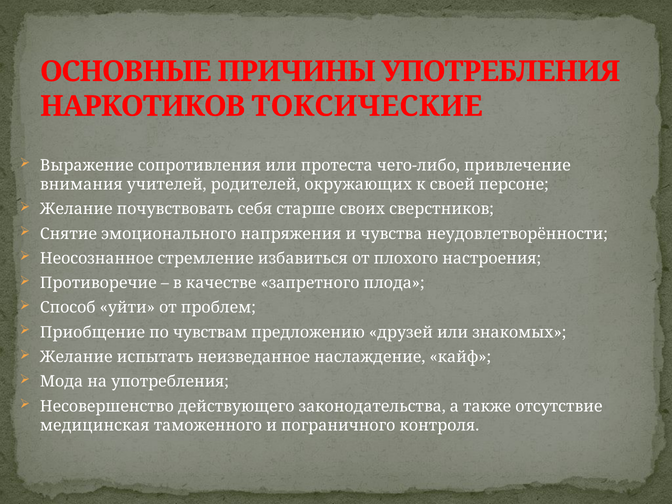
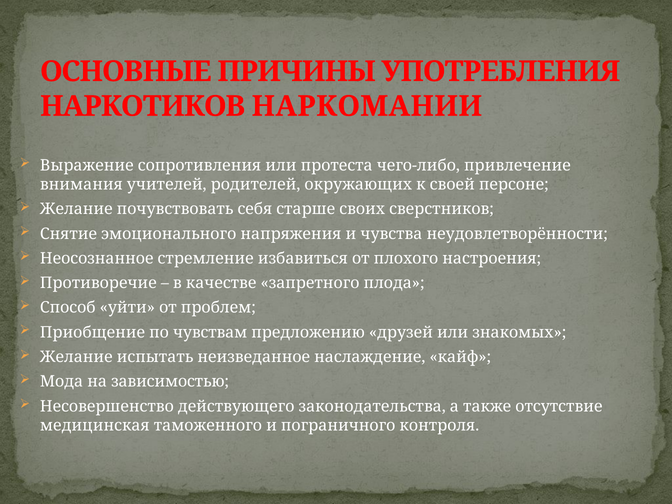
ТОКСИЧЕСКИЕ: ТОКСИЧЕСКИЕ -> НАРКОМАНИИ
на употребления: употребления -> зависимостью
